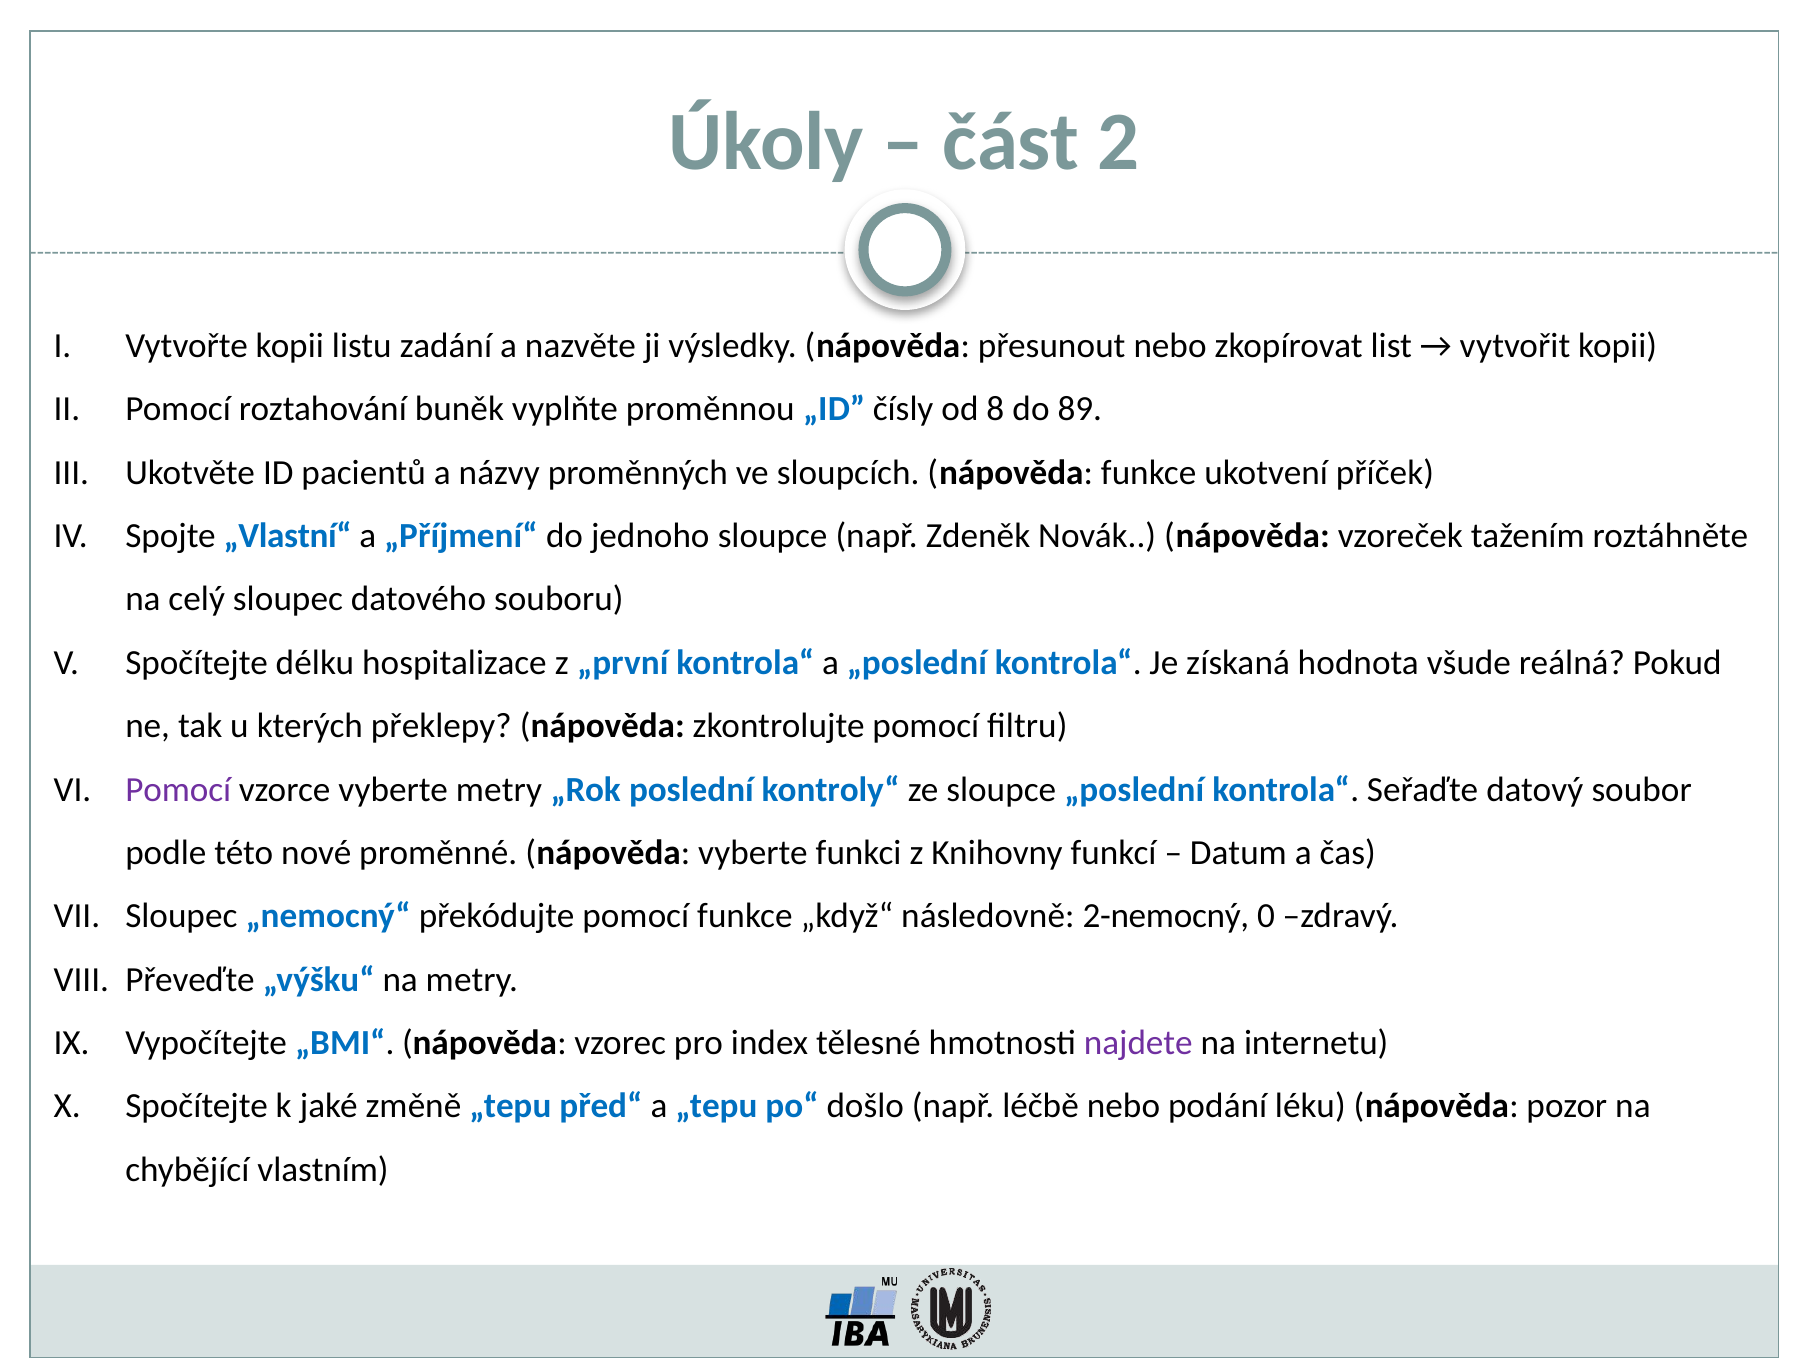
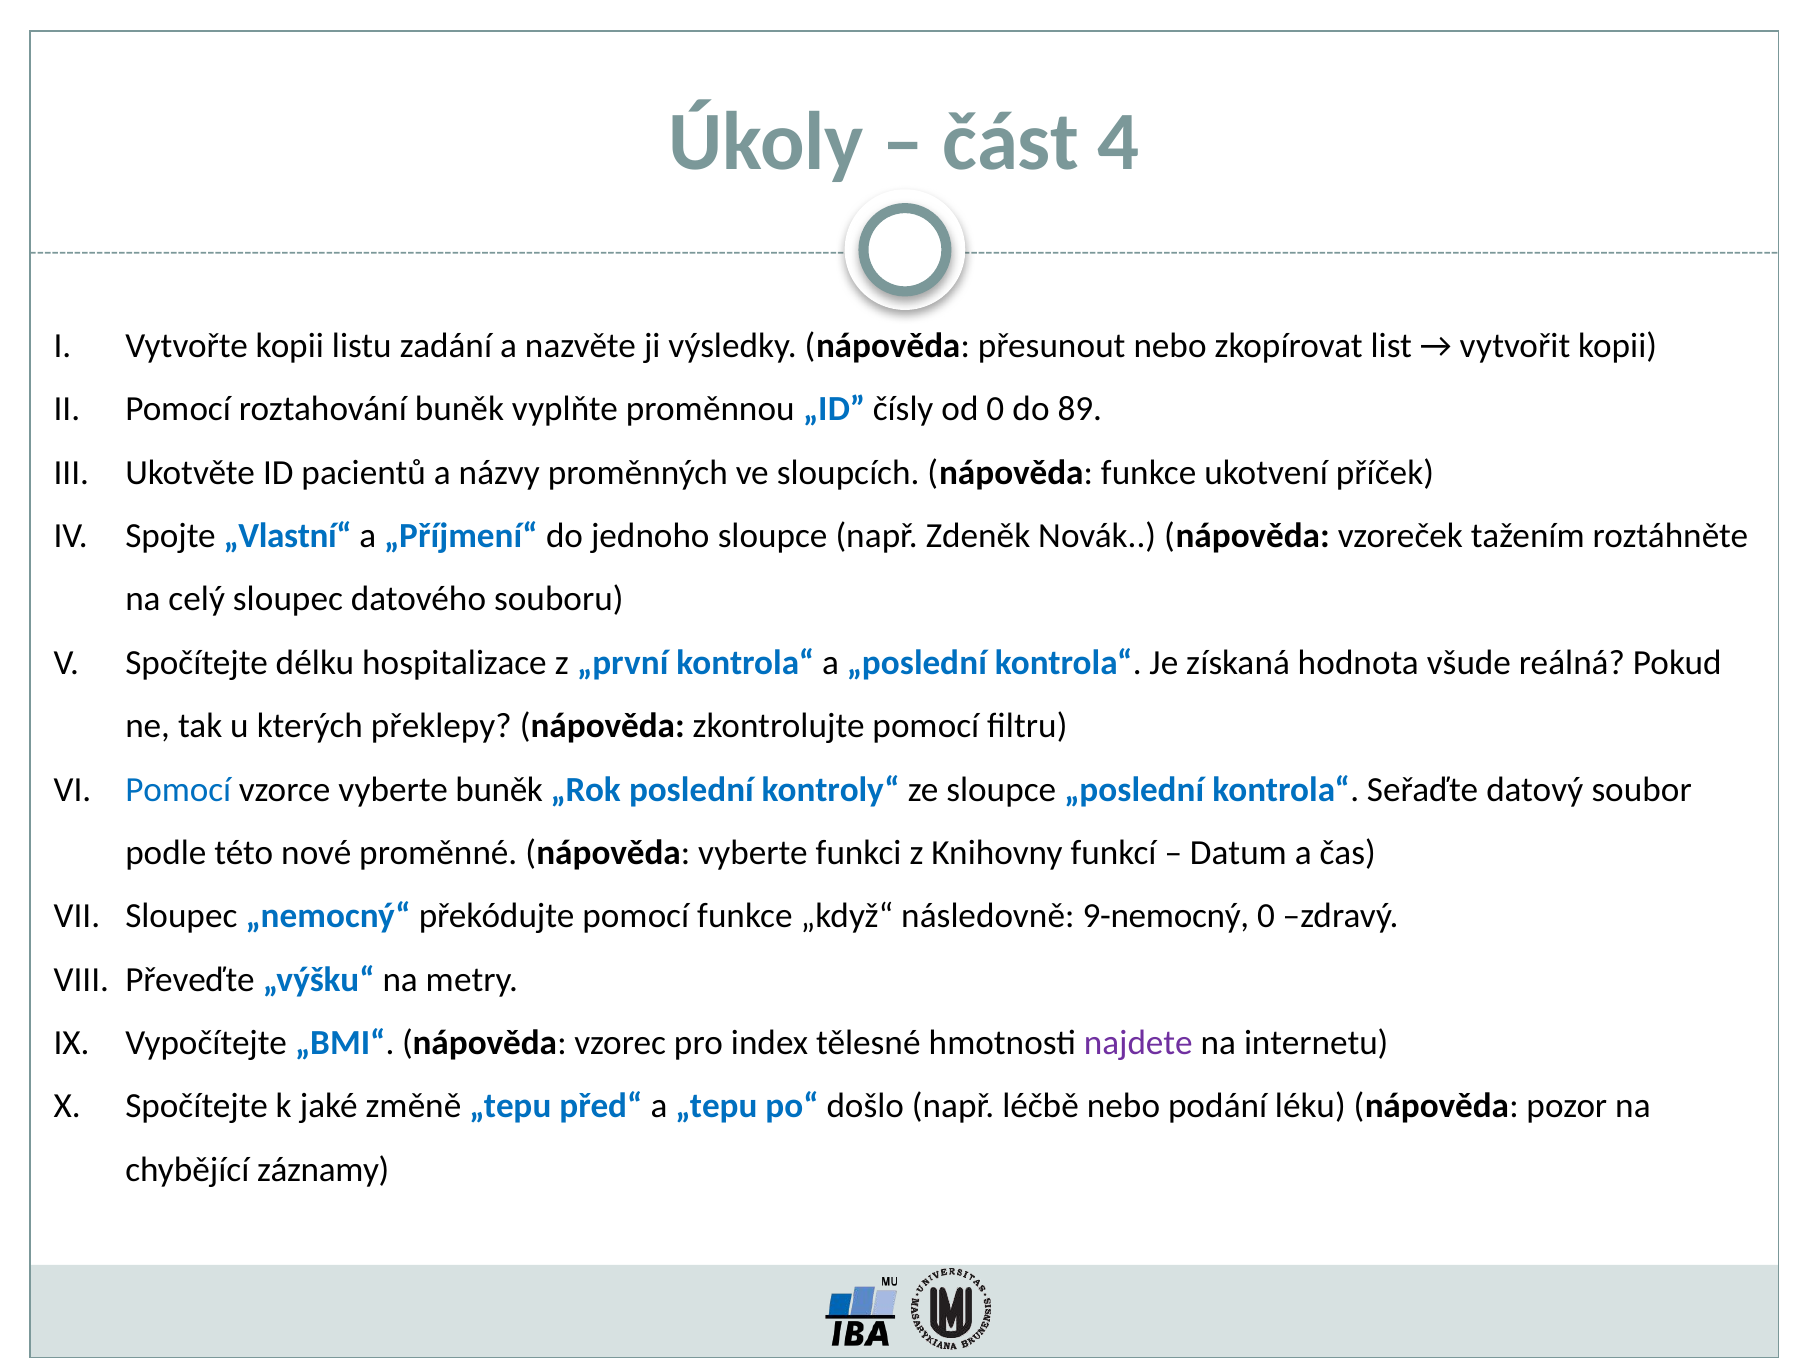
2: 2 -> 4
od 8: 8 -> 0
Pomocí at (178, 789) colour: purple -> blue
vyberte metry: metry -> buněk
2-nemocný: 2-nemocný -> 9-nemocný
vlastním: vlastním -> záznamy
